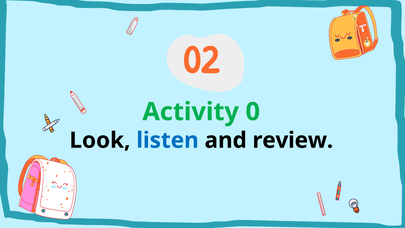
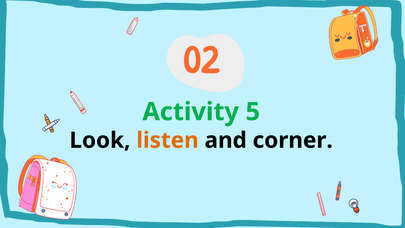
0: 0 -> 5
listen colour: blue -> orange
review: review -> corner
